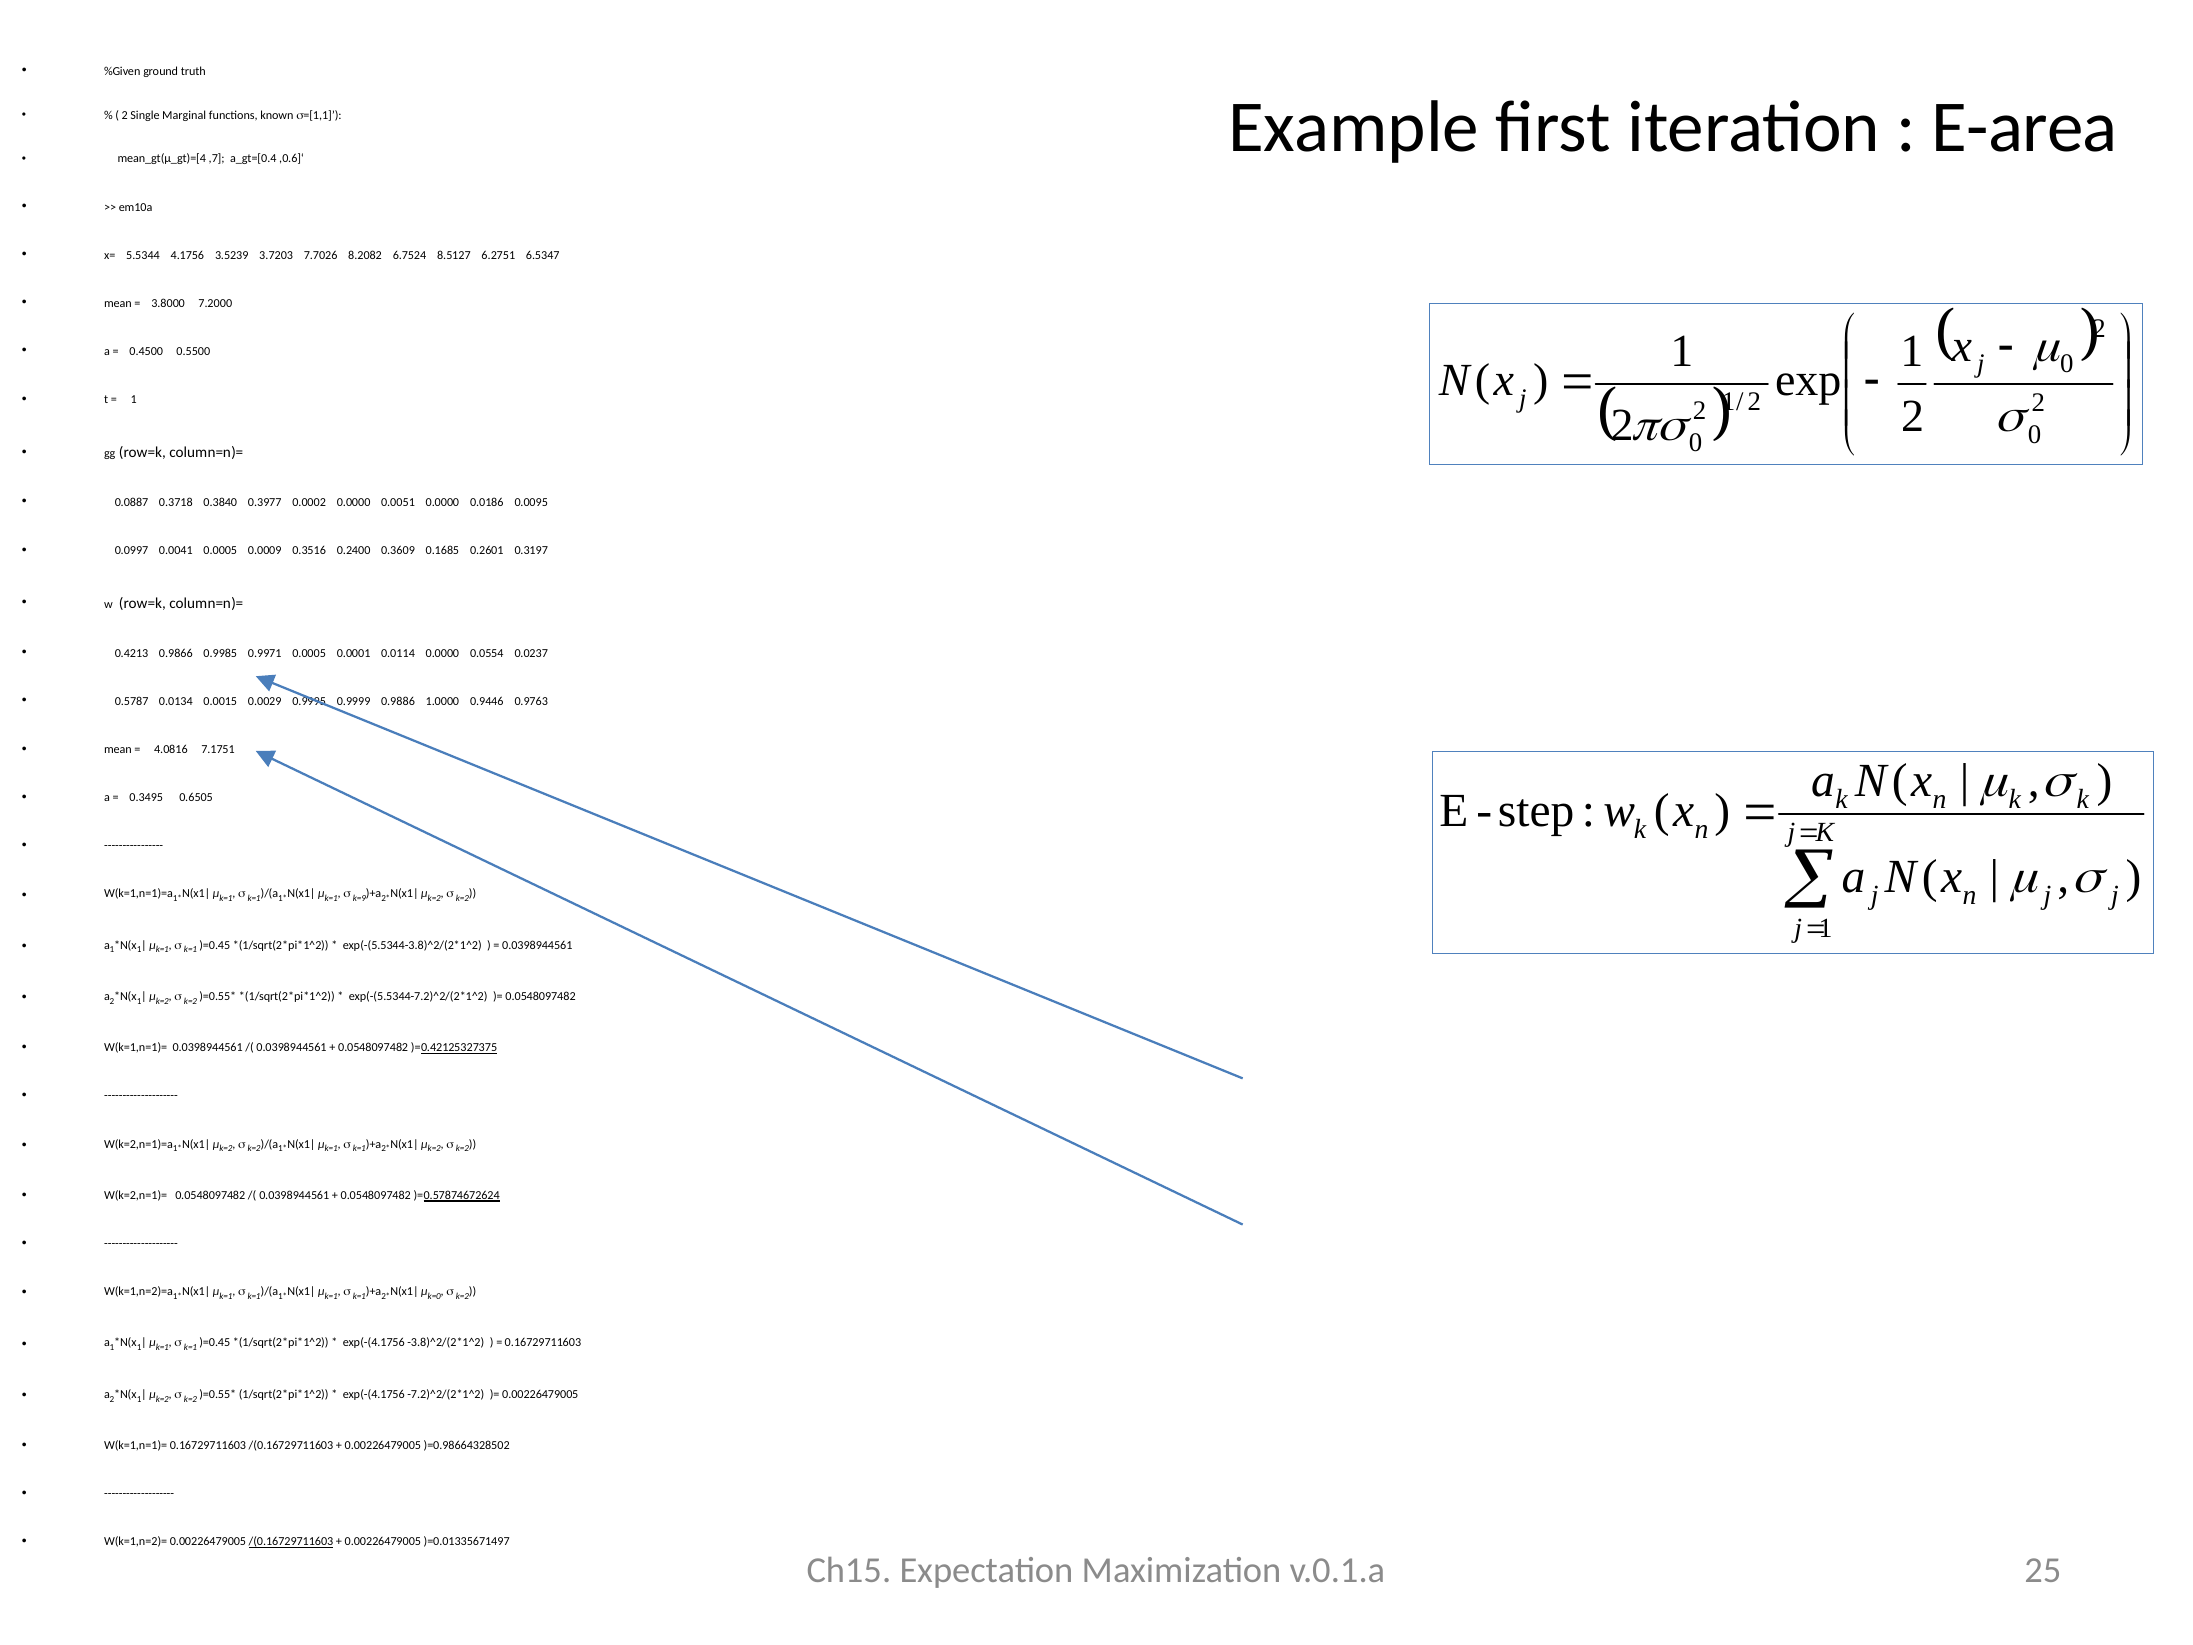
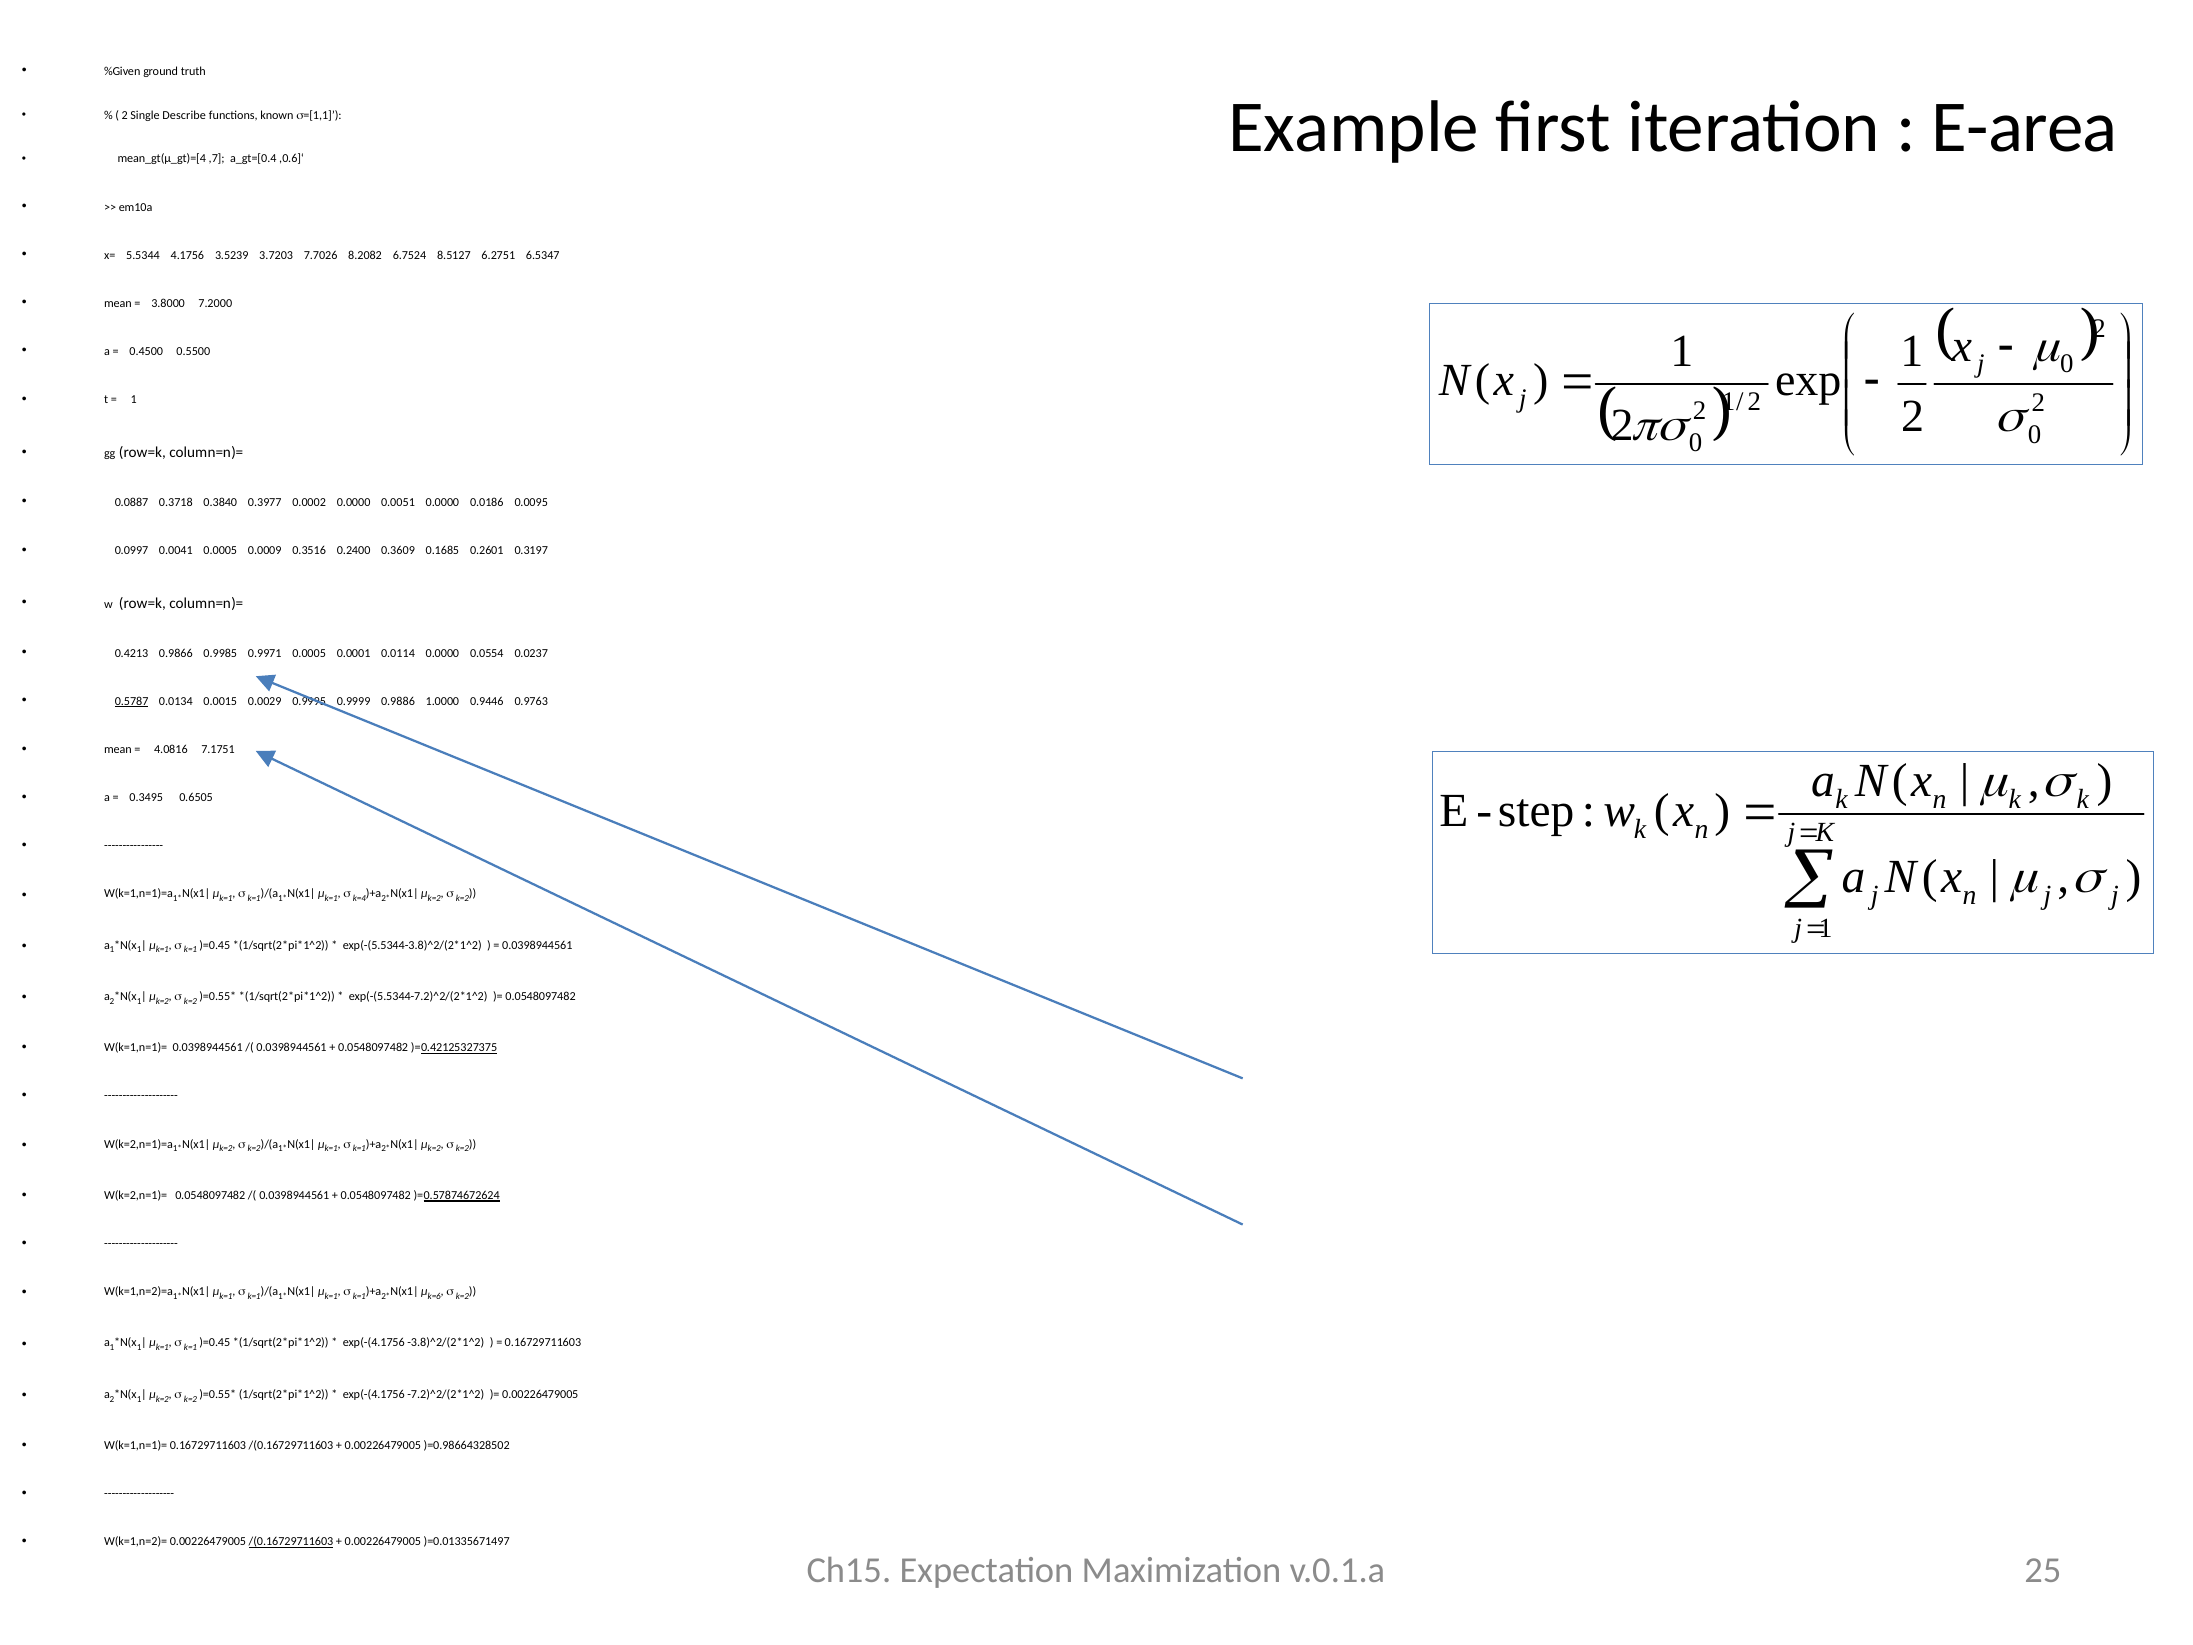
Marginal: Marginal -> Describe
0.5787 underline: none -> present
k=9: k=9 -> k=4
k=0: k=0 -> k=6
